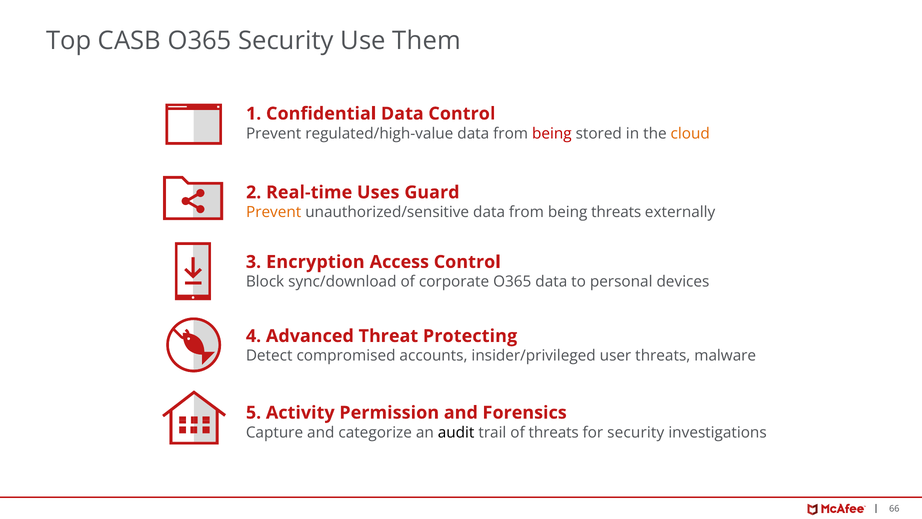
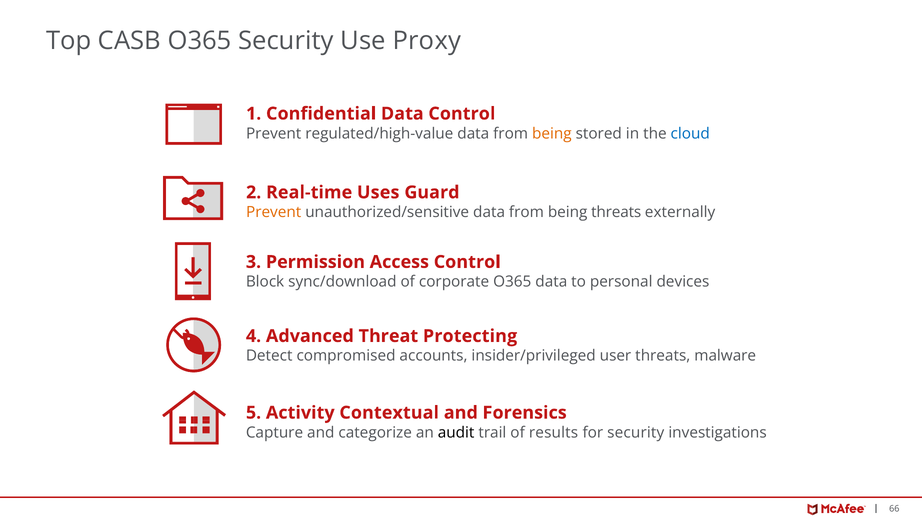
Them: Them -> Proxy
being at (552, 133) colour: red -> orange
cloud colour: orange -> blue
Encryption: Encryption -> Permission
Permission: Permission -> Contextual
of threats: threats -> results
